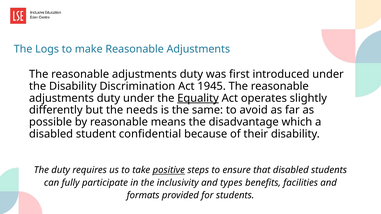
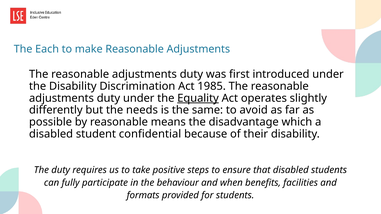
Logs: Logs -> Each
1945: 1945 -> 1985
positive underline: present -> none
inclusivity: inclusivity -> behaviour
types: types -> when
